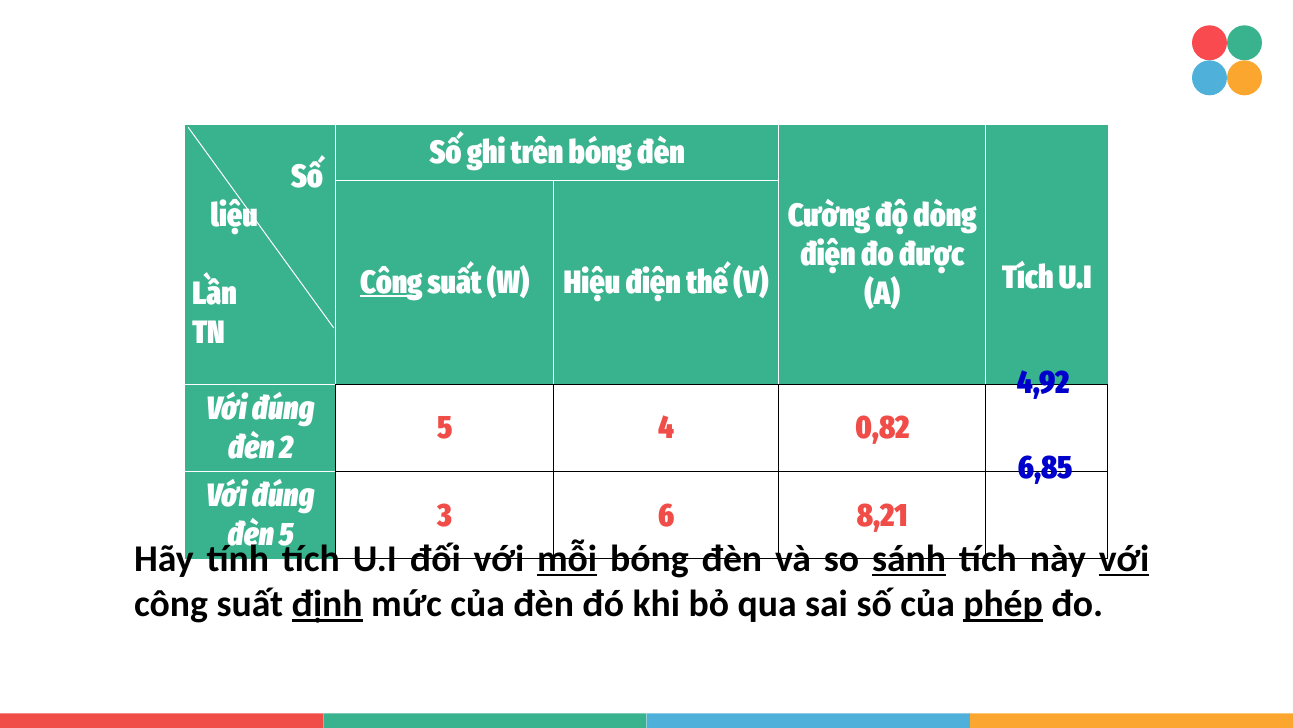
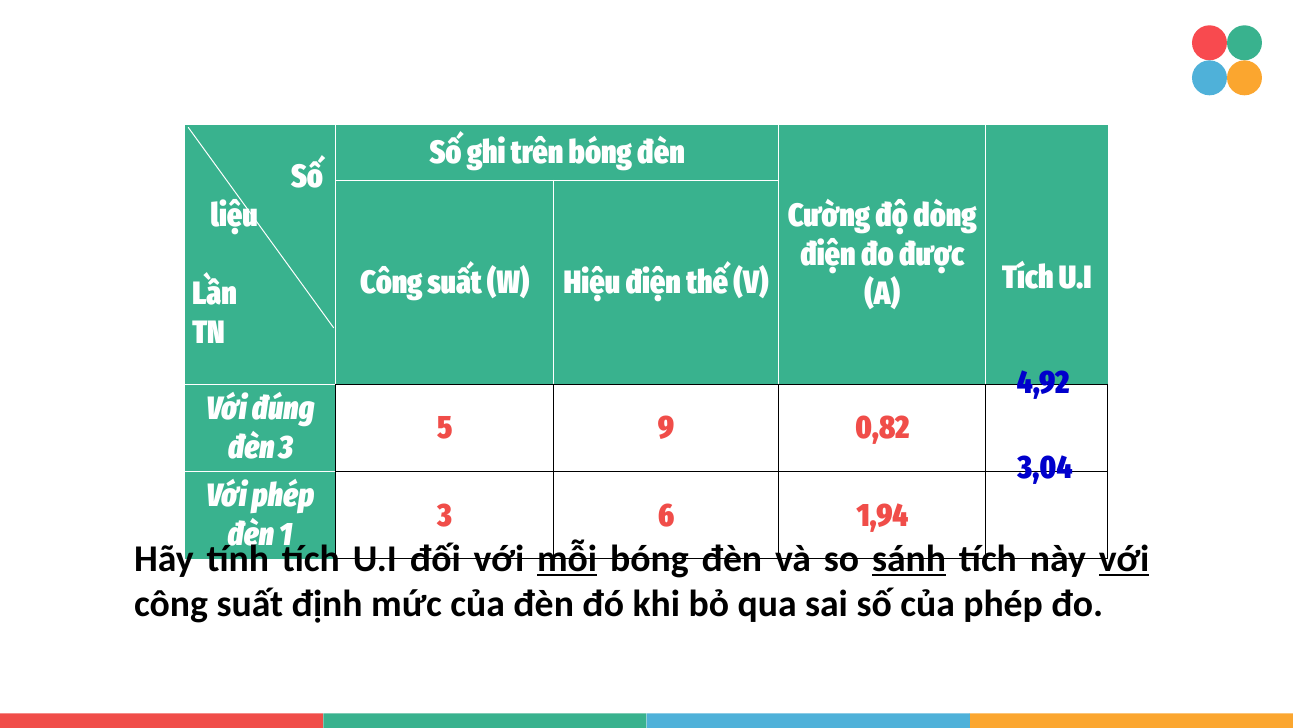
Công at (391, 282) underline: present -> none
4: 4 -> 9
đèn 2: 2 -> 3
6,85: 6,85 -> 3,04
đúng at (283, 496): đúng -> phép
8,21: 8,21 -> 1,94
đèn 5: 5 -> 1
định underline: present -> none
phép at (1003, 604) underline: present -> none
